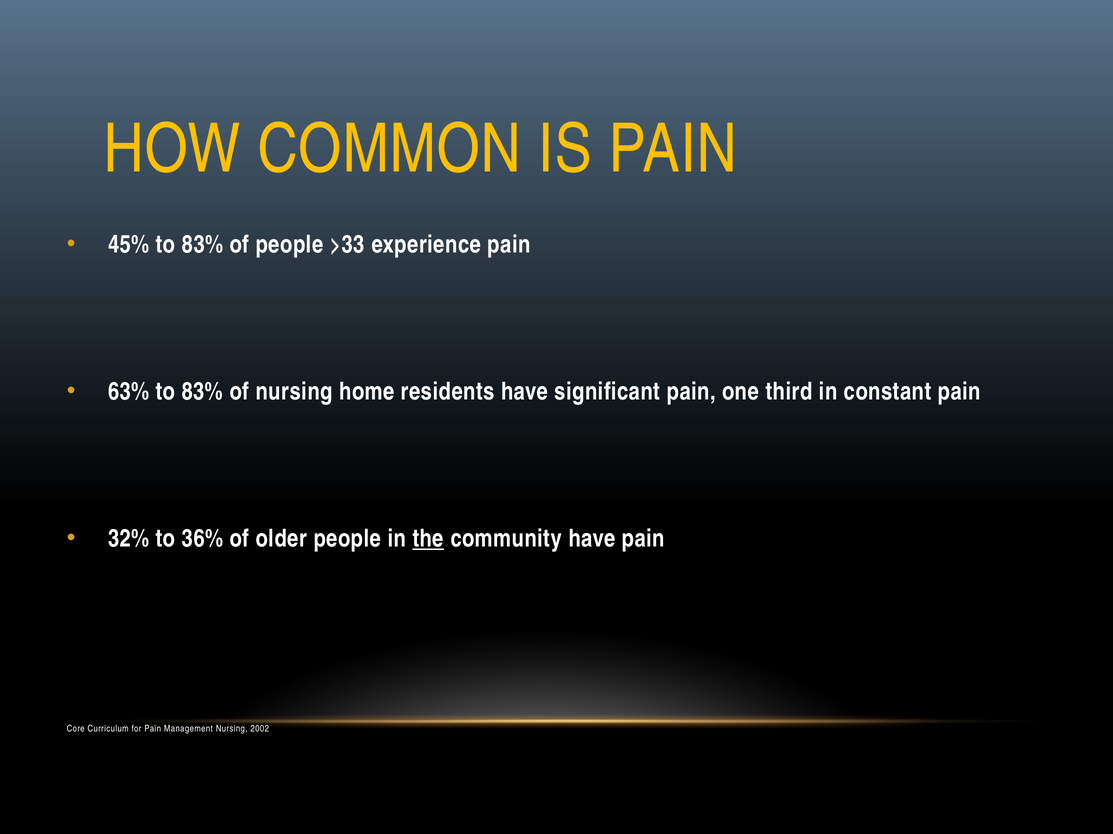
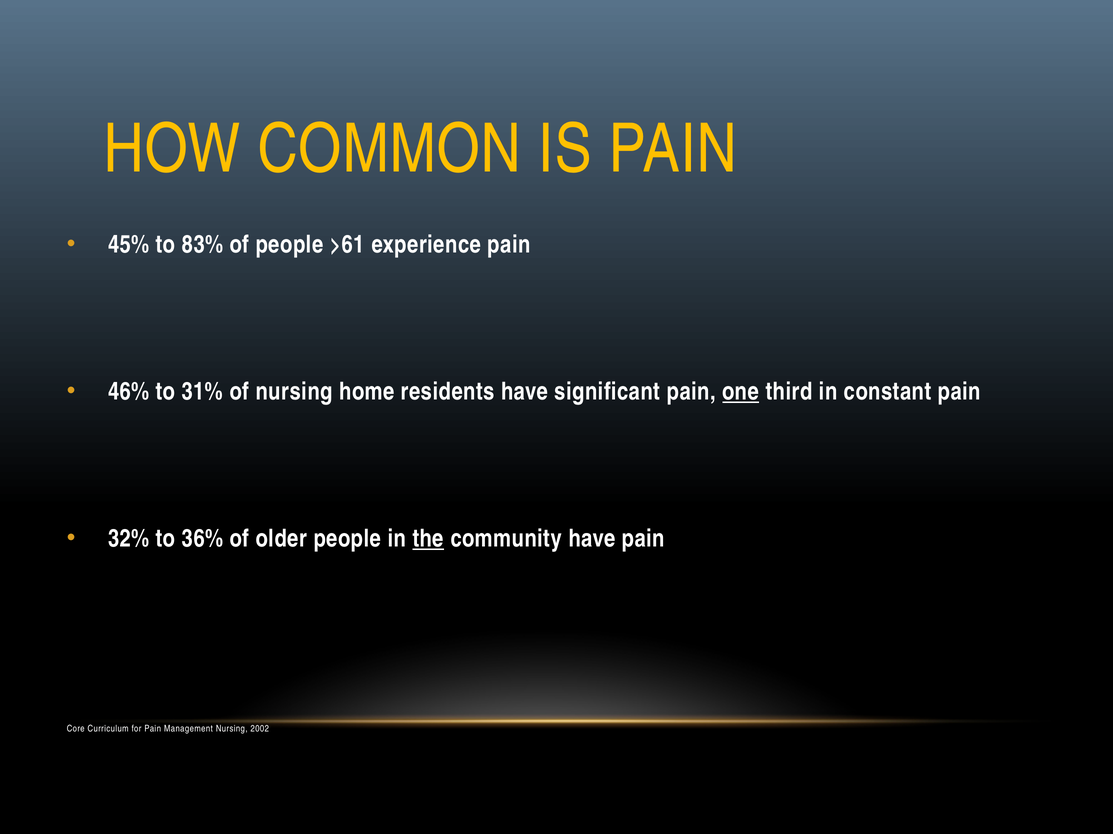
>33: >33 -> >61
63%: 63% -> 46%
83% at (202, 392): 83% -> 31%
one underline: none -> present
